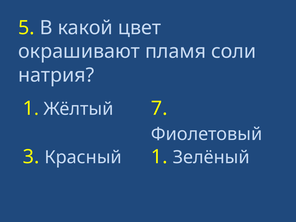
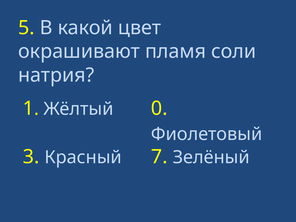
7: 7 -> 0
Красный 1: 1 -> 7
